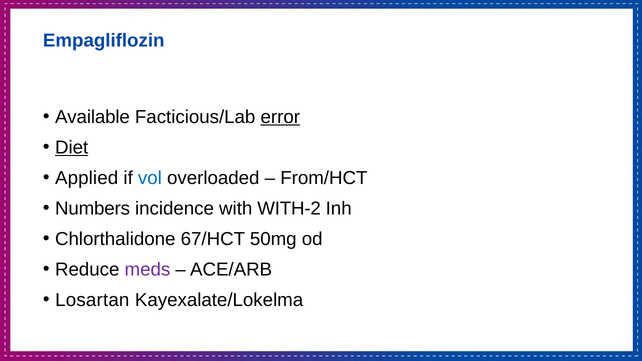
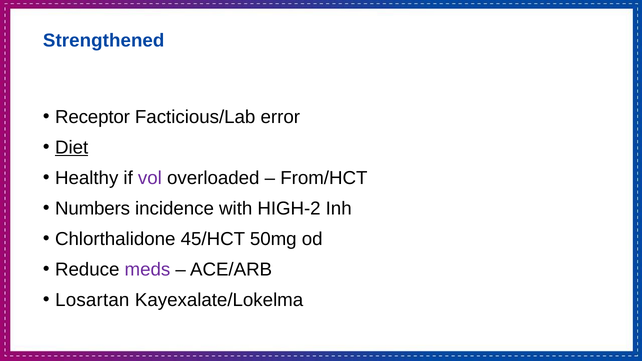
Empagliflozin: Empagliflozin -> Strengthened
Available: Available -> Receptor
error underline: present -> none
Applied: Applied -> Healthy
vol colour: blue -> purple
WITH-2: WITH-2 -> HIGH-2
67/HCT: 67/HCT -> 45/HCT
